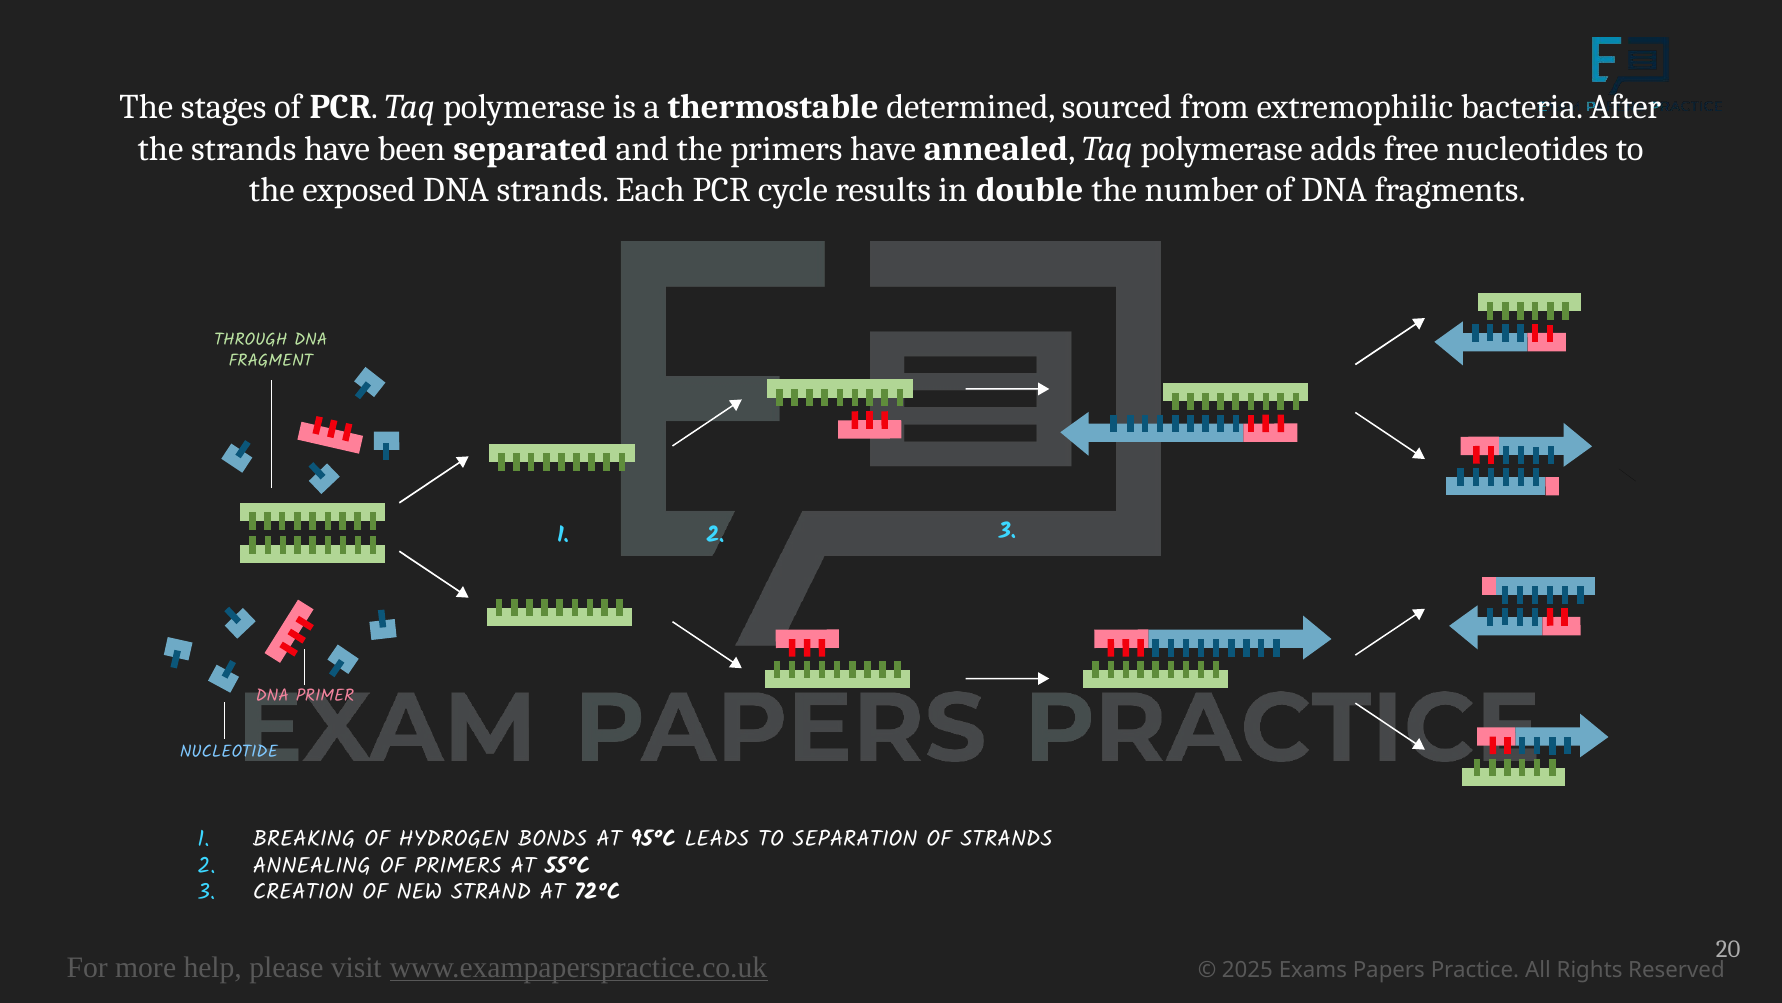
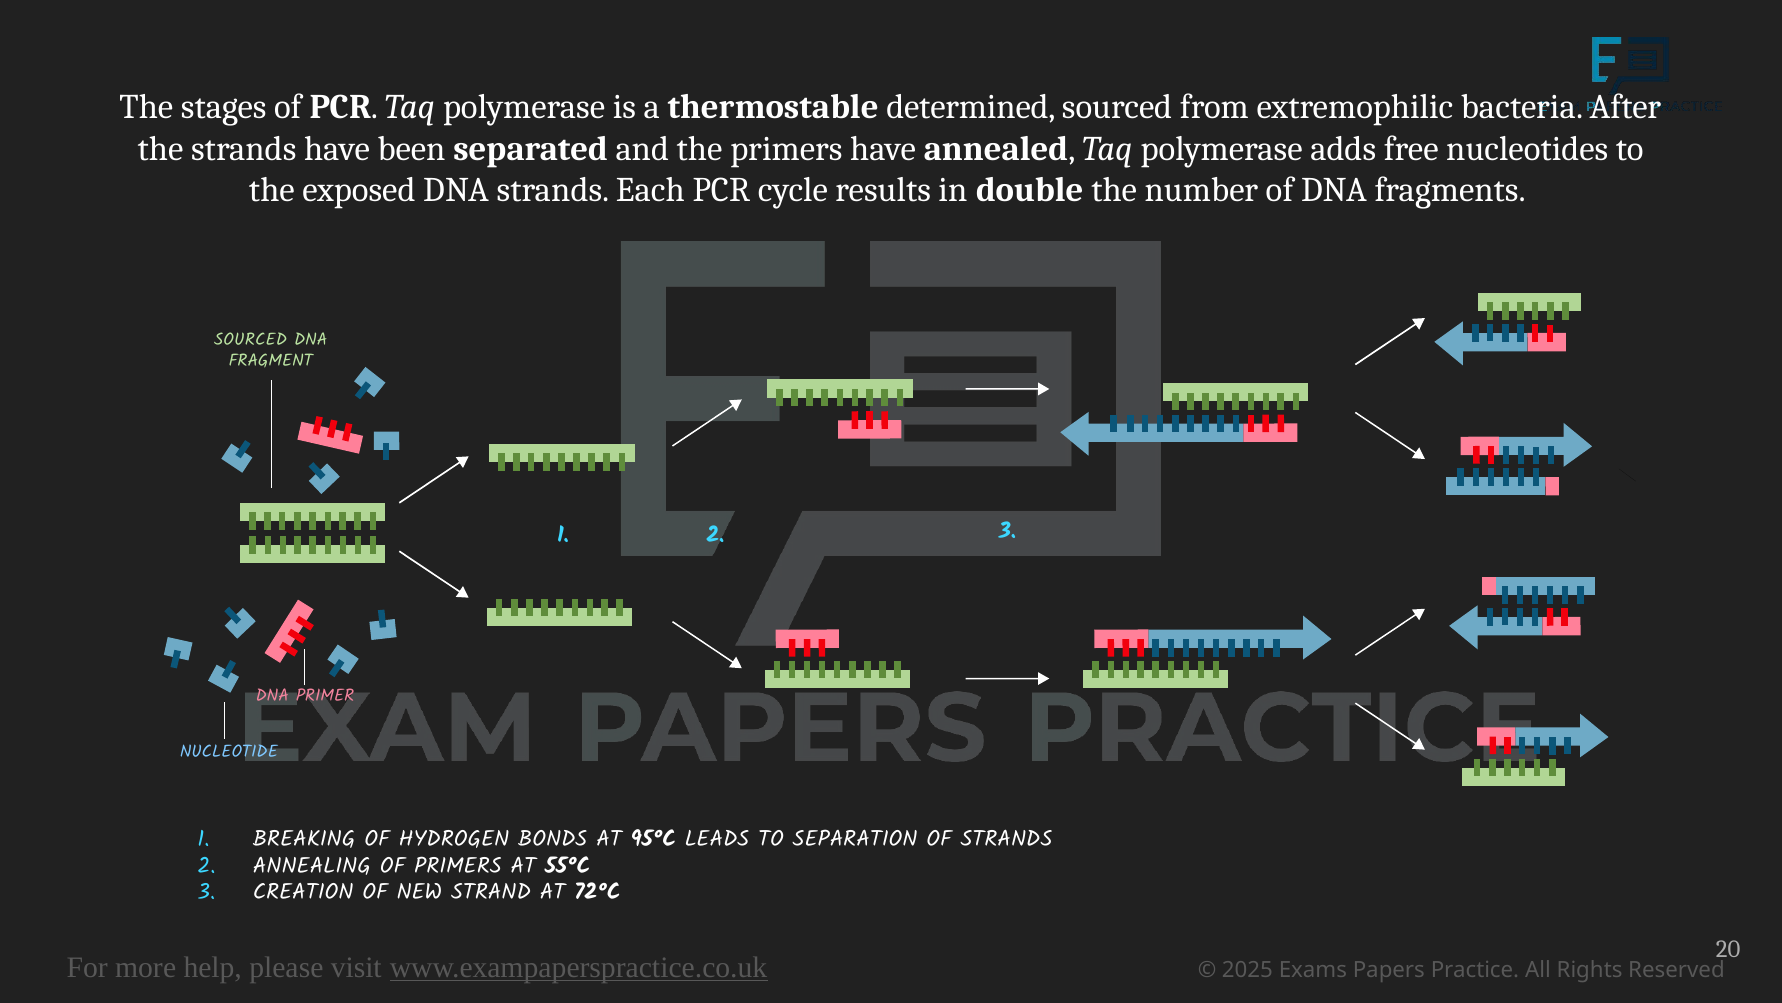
THROUGH at (251, 340): THROUGH -> SOURCED
